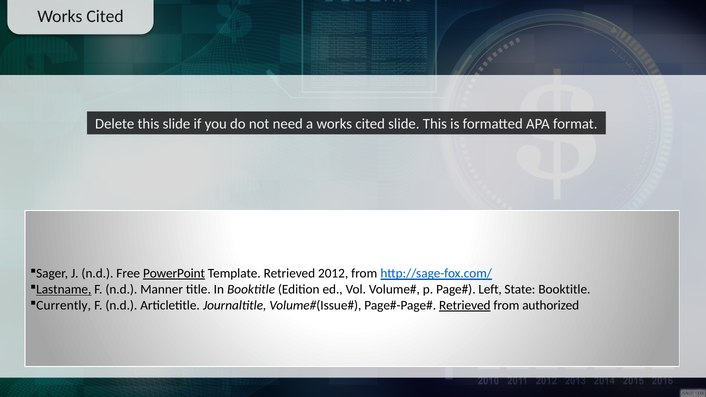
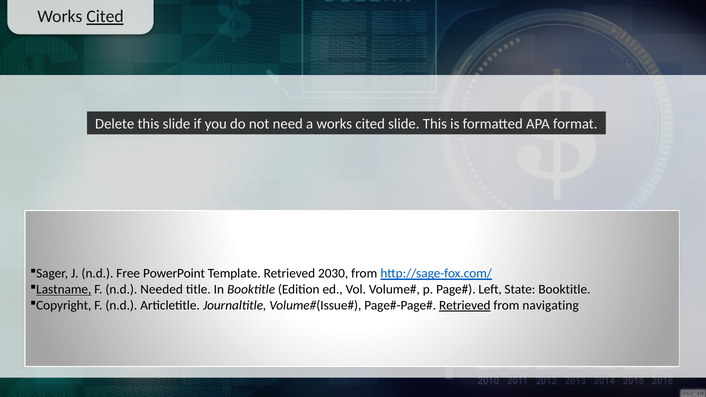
Cited at (105, 17) underline: none -> present
PowerPoint underline: present -> none
2012: 2012 -> 2030
Manner: Manner -> Needed
Currently: Currently -> Copyright
authorized: authorized -> navigating
